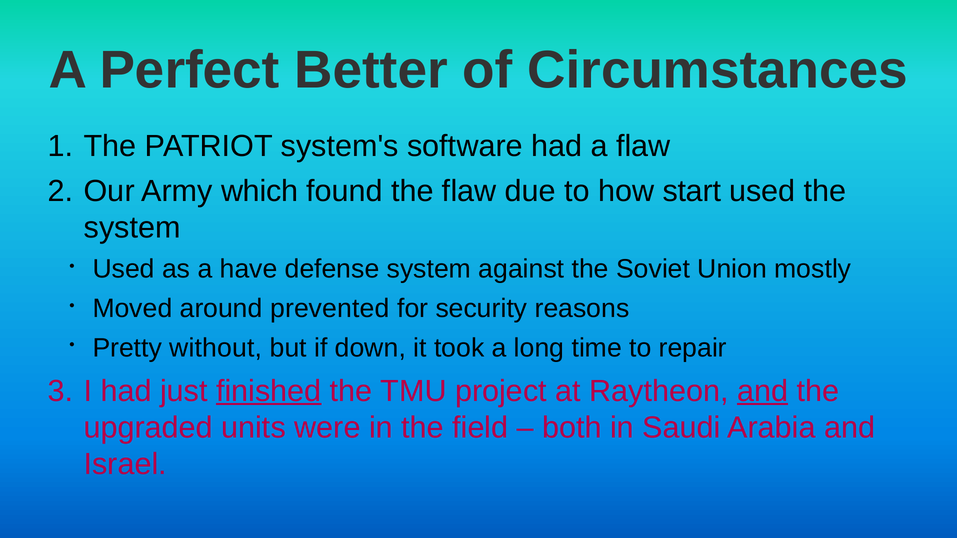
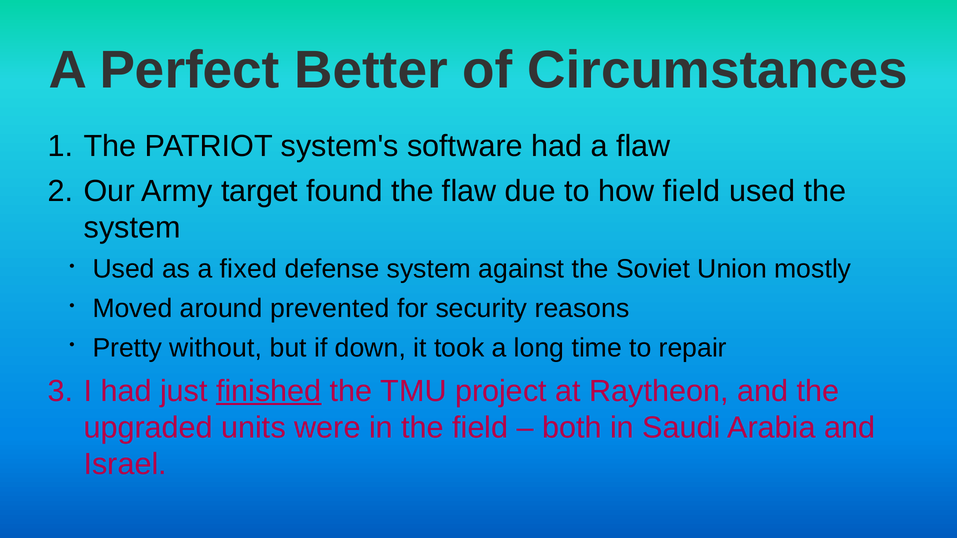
which: which -> target
how start: start -> field
have: have -> fixed
and at (763, 391) underline: present -> none
